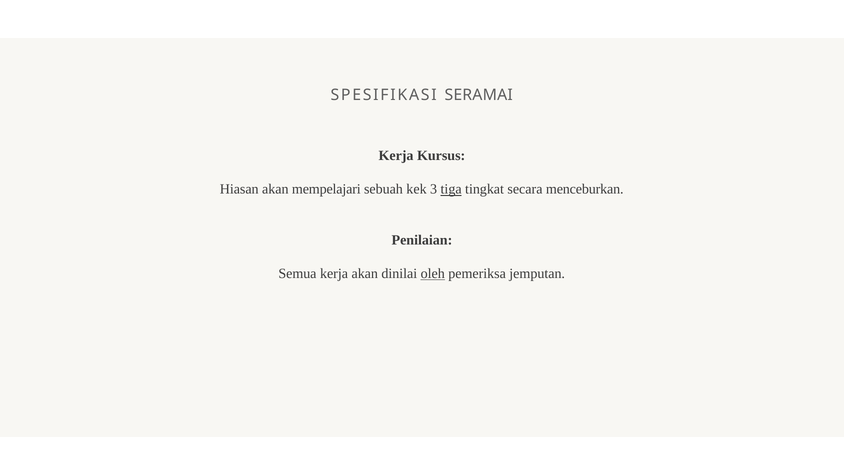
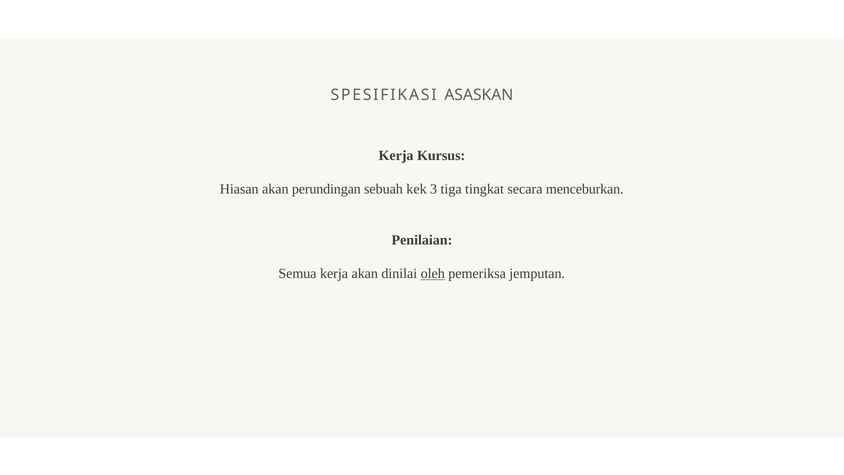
SERAMAI: SERAMAI -> ASASKAN
mempelajari: mempelajari -> perundingan
tiga underline: present -> none
